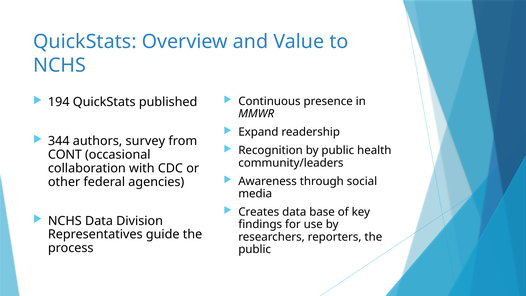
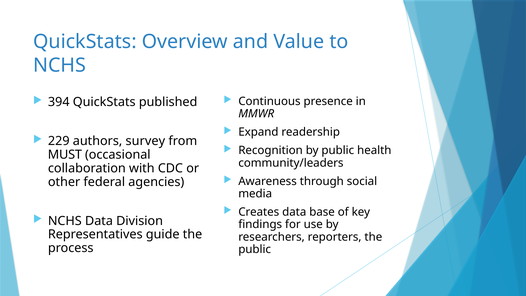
194: 194 -> 394
344: 344 -> 229
CONT: CONT -> MUST
